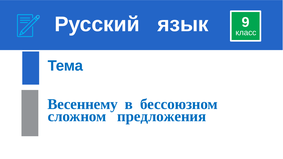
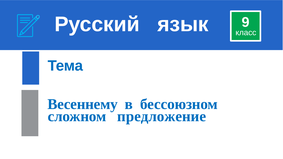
предложения: предложения -> предложение
